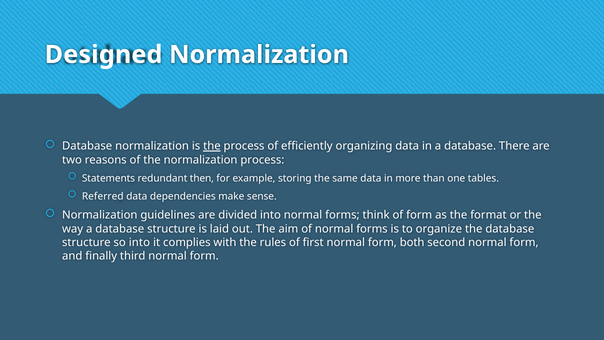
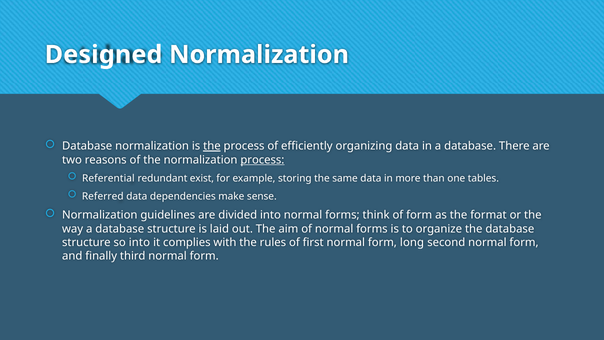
process at (262, 160) underline: none -> present
Statements: Statements -> Referential
then: then -> exist
both: both -> long
